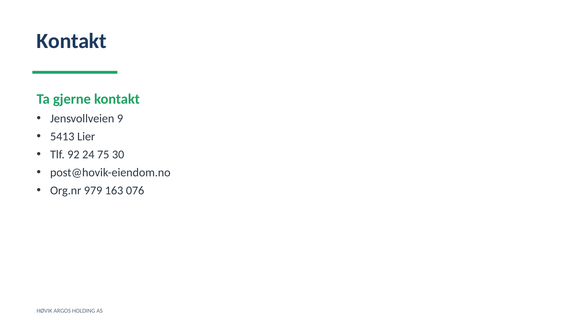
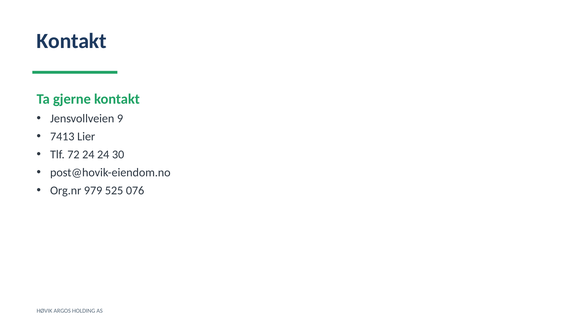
5413: 5413 -> 7413
92: 92 -> 72
24 75: 75 -> 24
163: 163 -> 525
